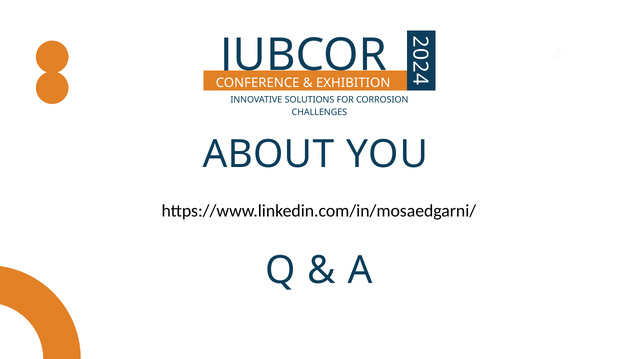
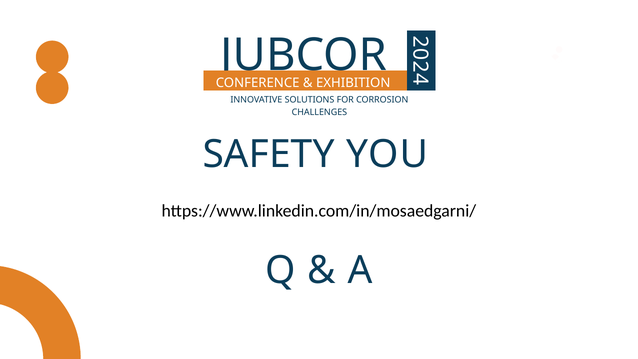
ABOUT: ABOUT -> SAFETY
